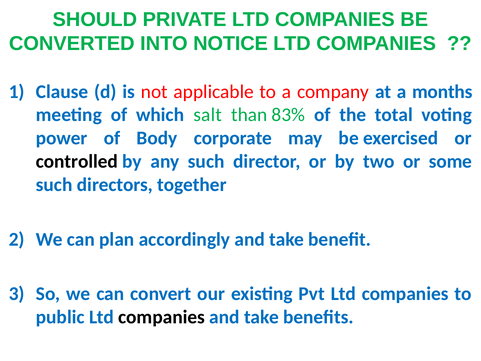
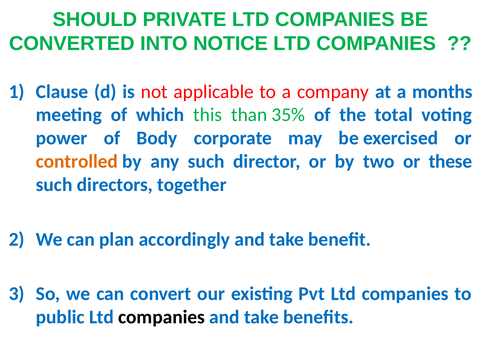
salt: salt -> this
83%: 83% -> 35%
controlled colour: black -> orange
some: some -> these
